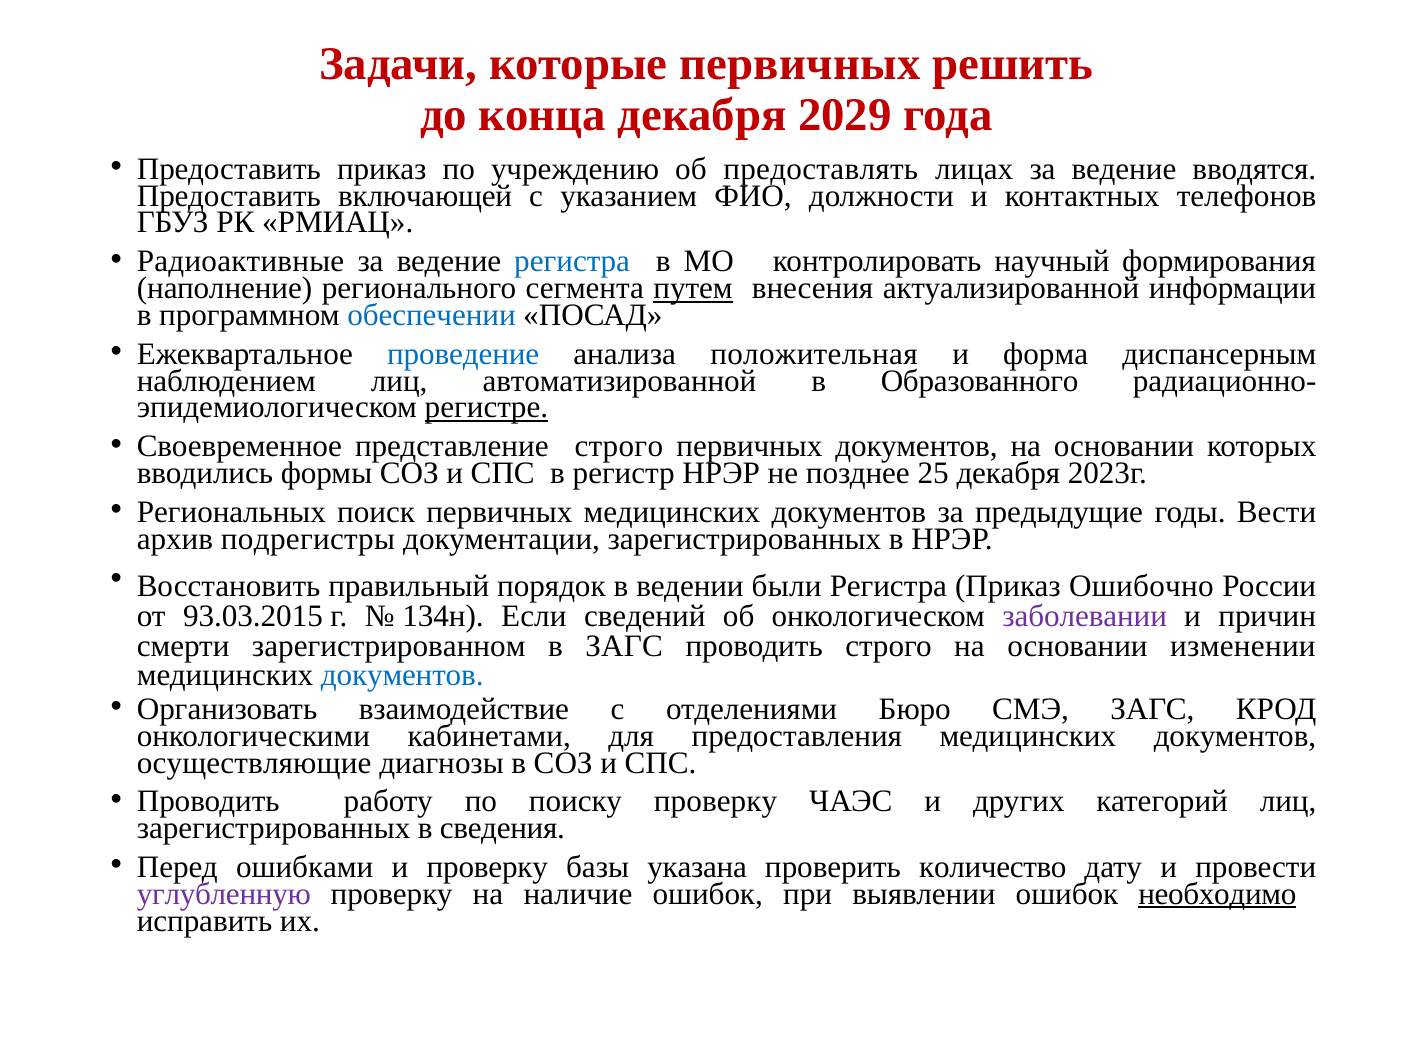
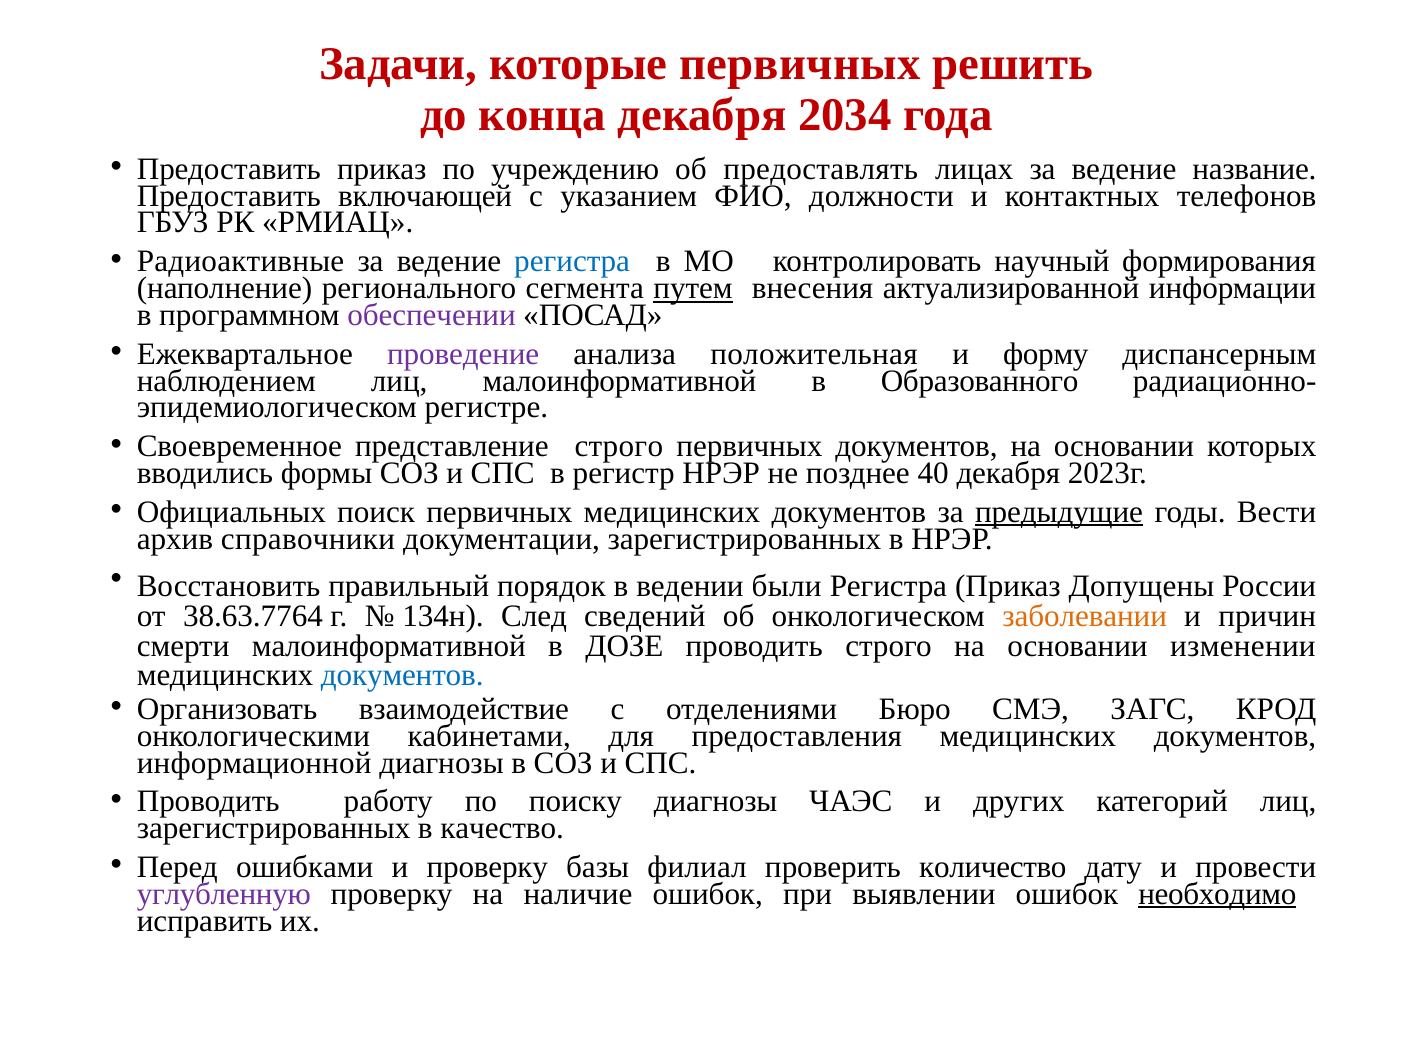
2029: 2029 -> 2034
вводятся: вводятся -> название
обеспечении colour: blue -> purple
проведение colour: blue -> purple
форма: форма -> форму
лиц автоматизированной: автоматизированной -> малоинформативной
регистре underline: present -> none
25: 25 -> 40
Региональных: Региональных -> Официальных
предыдущие underline: none -> present
подрегистры: подрегистры -> справочники
Ошибочно: Ошибочно -> Допущены
93.03.2015: 93.03.2015 -> 38.63.7764
Если: Если -> След
заболевании colour: purple -> orange
смерти зарегистрированном: зарегистрированном -> малоинформативной
в ЗАГС: ЗАГС -> ДОЗЕ
осуществляющие: осуществляющие -> информационной
поиску проверку: проверку -> диагнозы
сведения: сведения -> качество
указана: указана -> филиал
